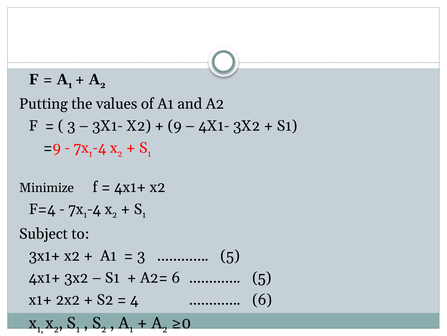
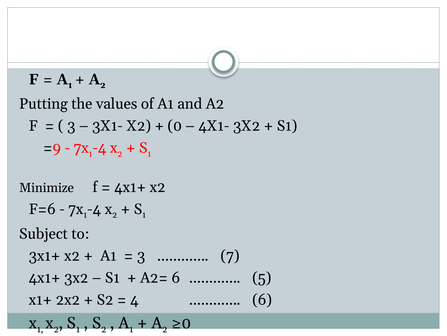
9: 9 -> 0
F=4: F=4 -> F=6
5 at (230, 255): 5 -> 7
